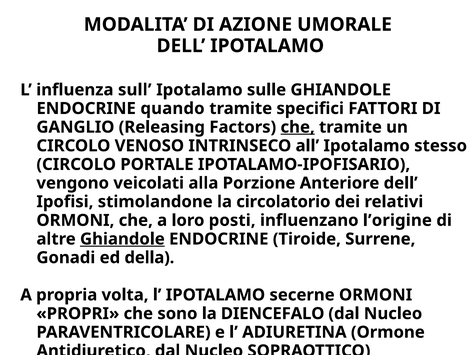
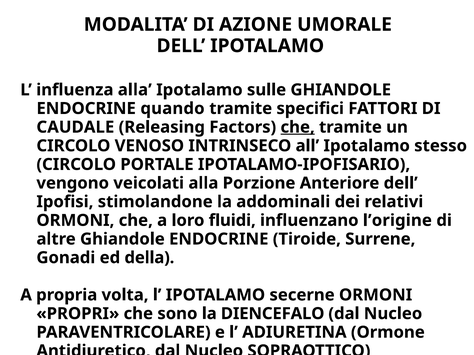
influenza sull: sull -> alla
GANGLIO: GANGLIO -> CAUDALE
circolatorio: circolatorio -> addominali
posti: posti -> fluidi
Ghiandole at (122, 239) underline: present -> none
